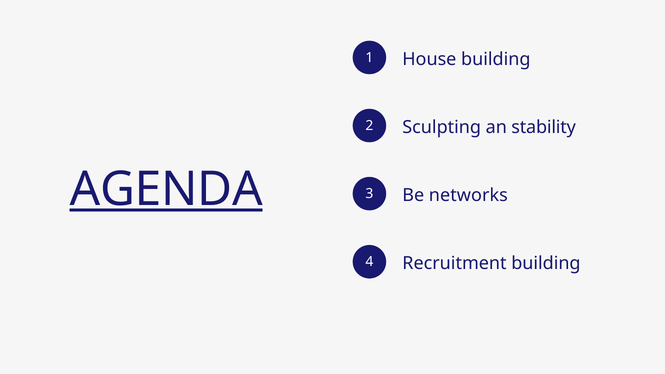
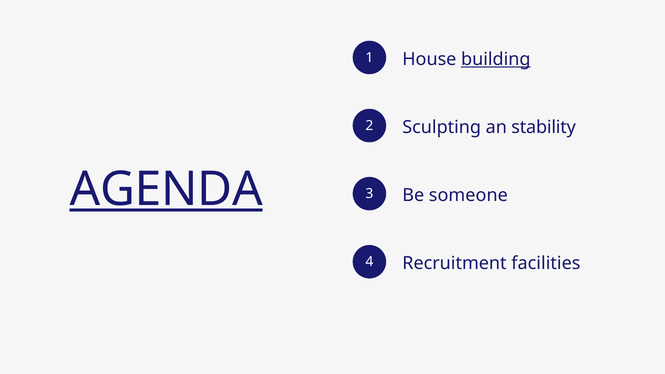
building at (496, 59) underline: none -> present
networks: networks -> someone
Recruitment building: building -> facilities
